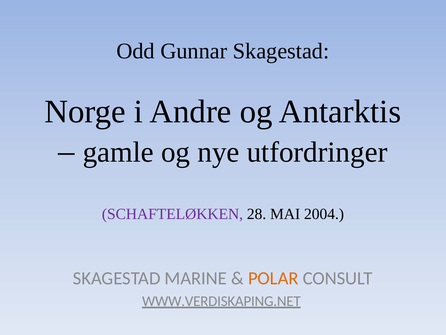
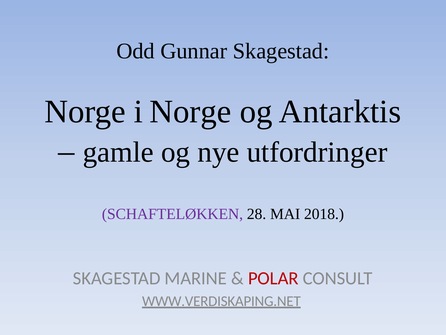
i Andre: Andre -> Norge
2004: 2004 -> 2018
POLAR colour: orange -> red
